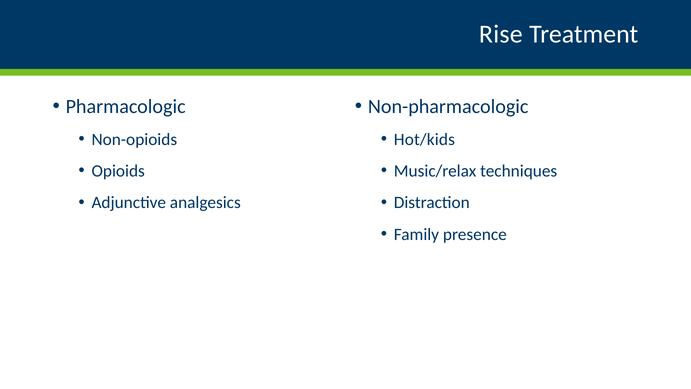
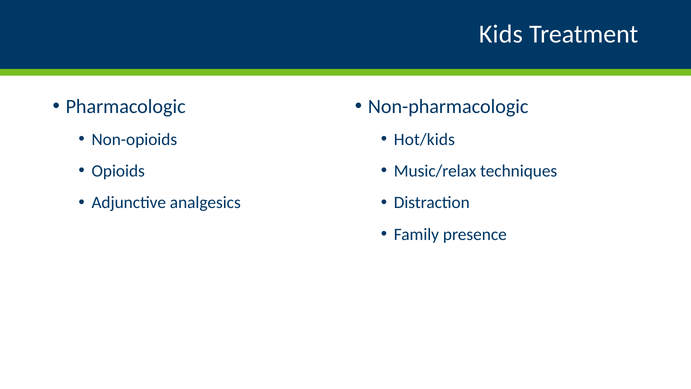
Rise: Rise -> Kids
